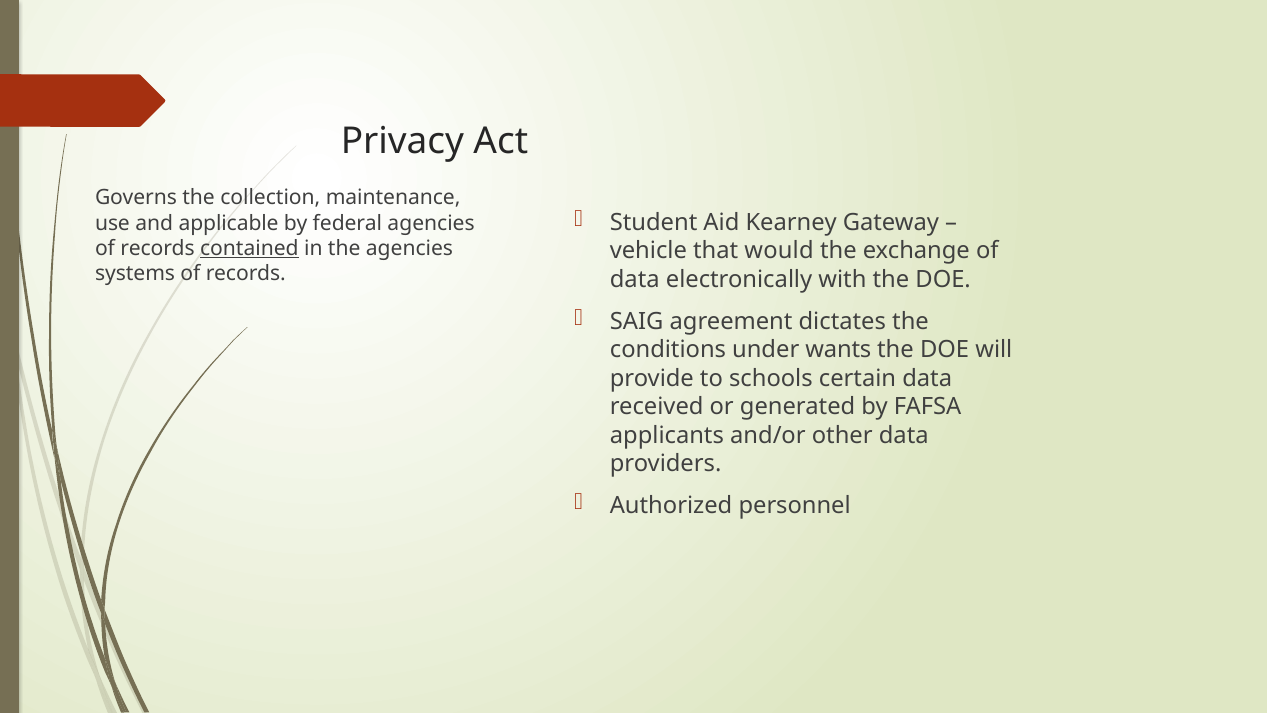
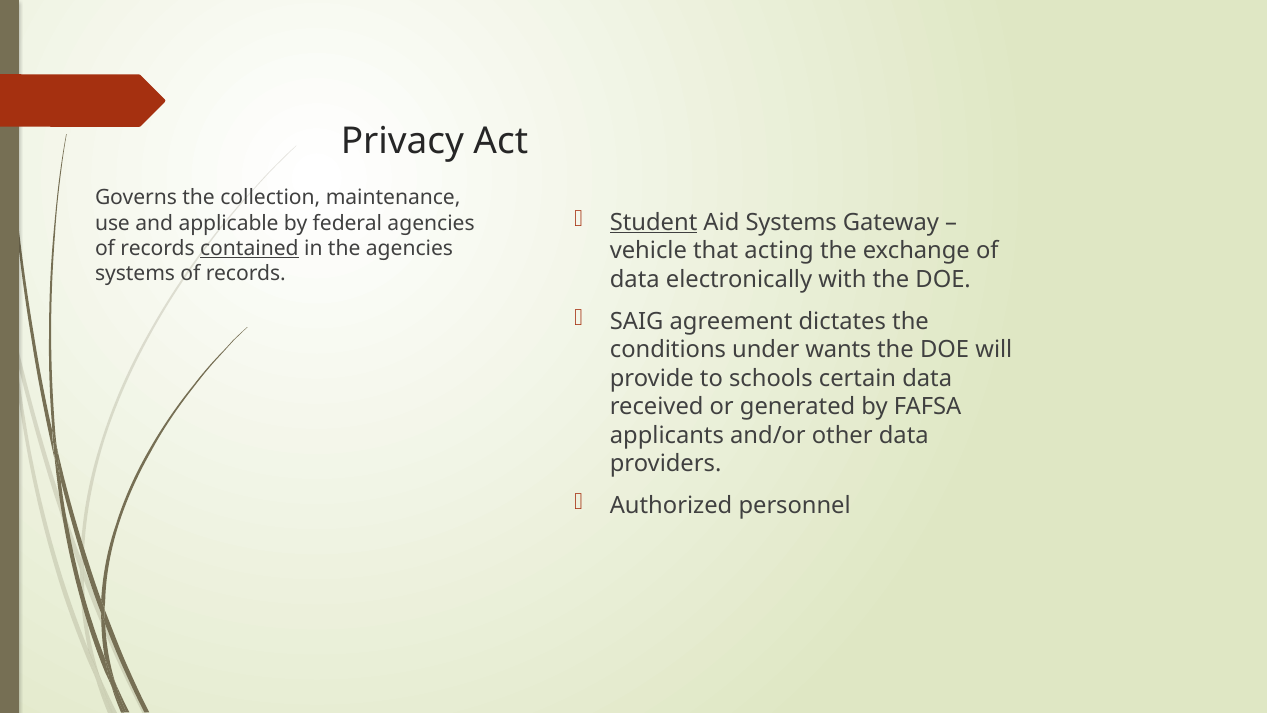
Student underline: none -> present
Aid Kearney: Kearney -> Systems
would: would -> acting
